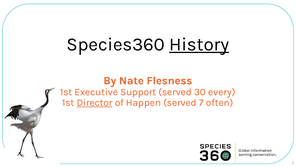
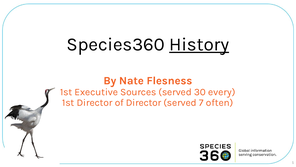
Support: Support -> Sources
Director at (95, 102) underline: present -> none
of Happen: Happen -> Director
